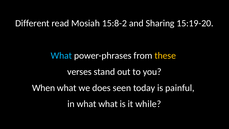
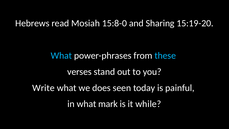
Different: Different -> Hebrews
15:8-2: 15:8-2 -> 15:8-0
these colour: yellow -> light blue
When: When -> Write
what what: what -> mark
